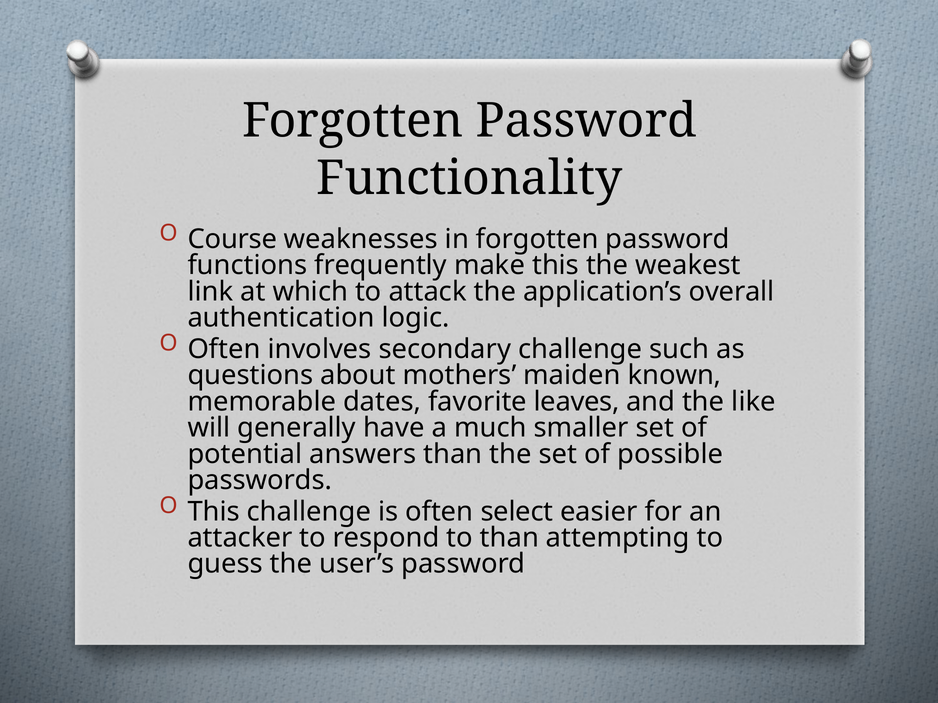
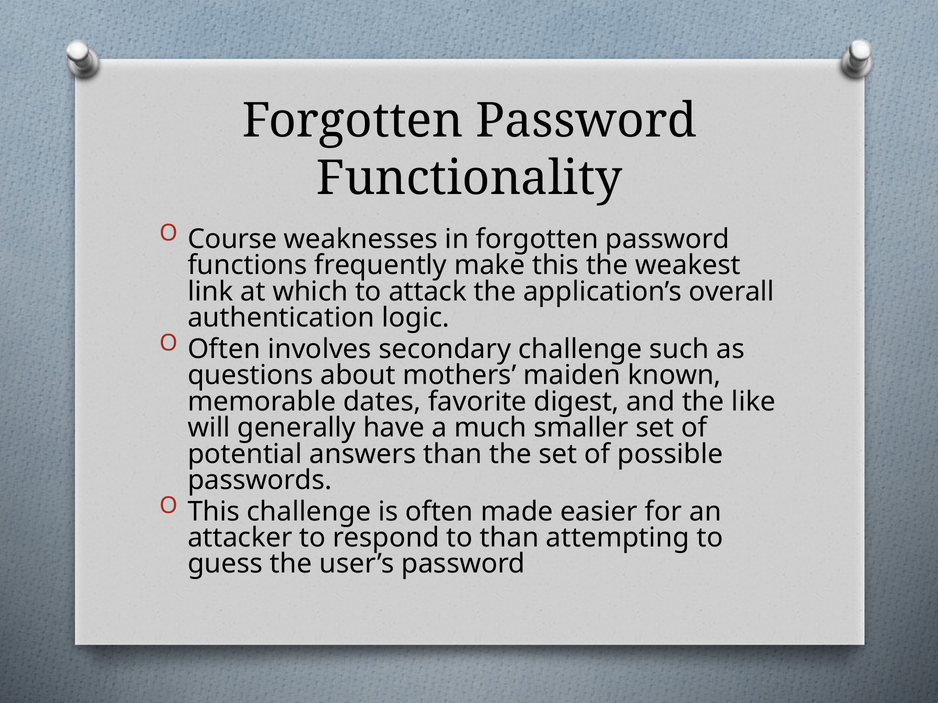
leaves: leaves -> digest
select: select -> made
